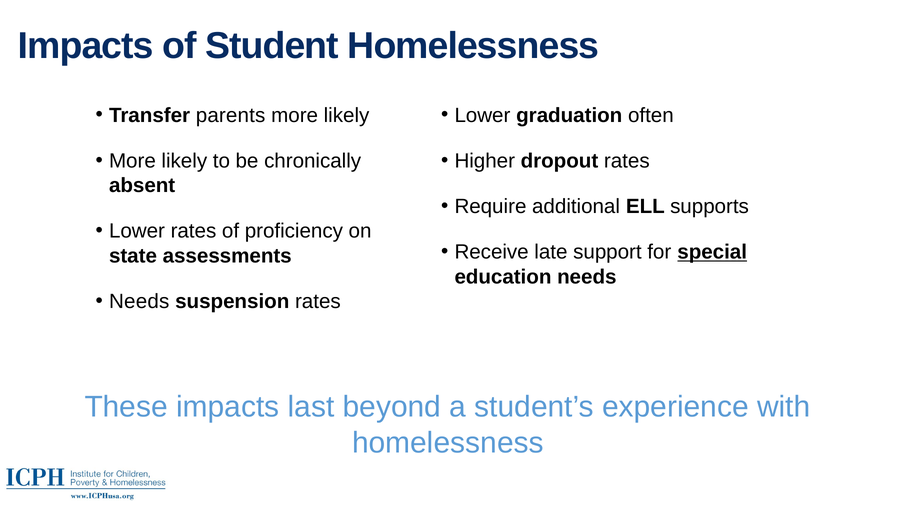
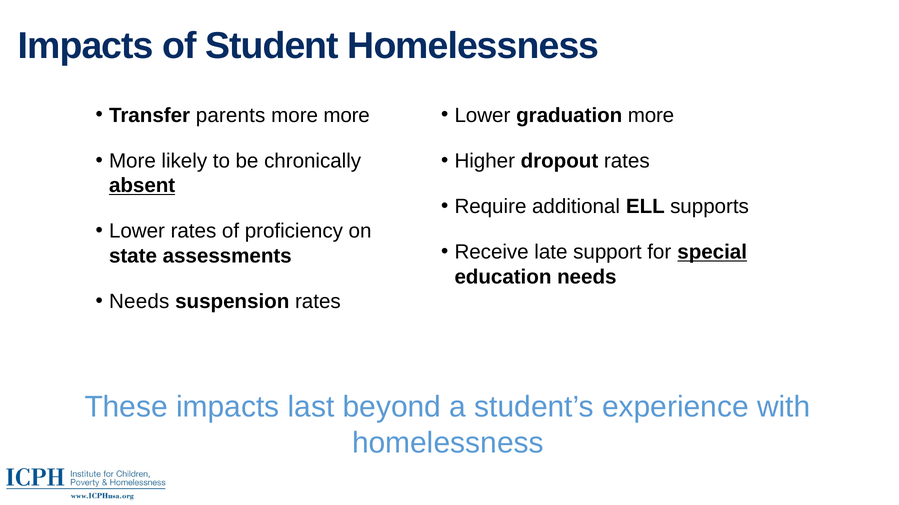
likely at (347, 115): likely -> more
graduation often: often -> more
absent underline: none -> present
